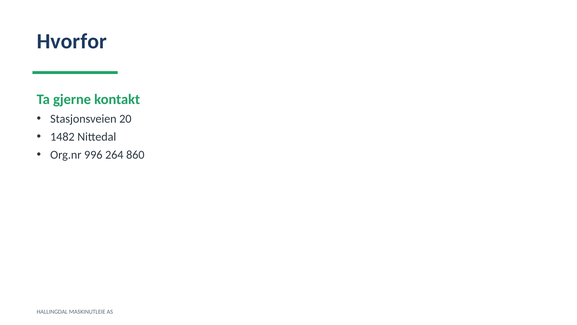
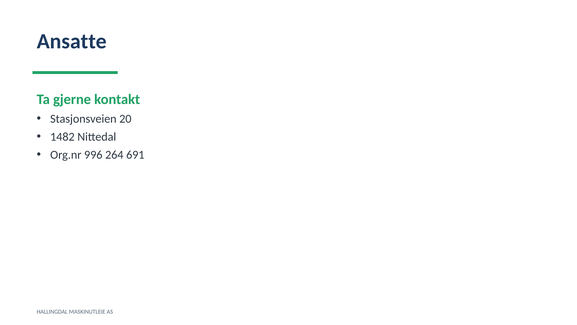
Hvorfor: Hvorfor -> Ansatte
860: 860 -> 691
